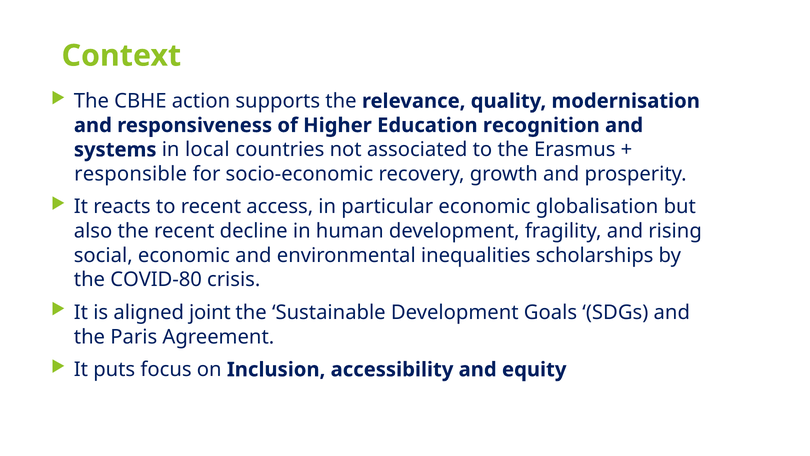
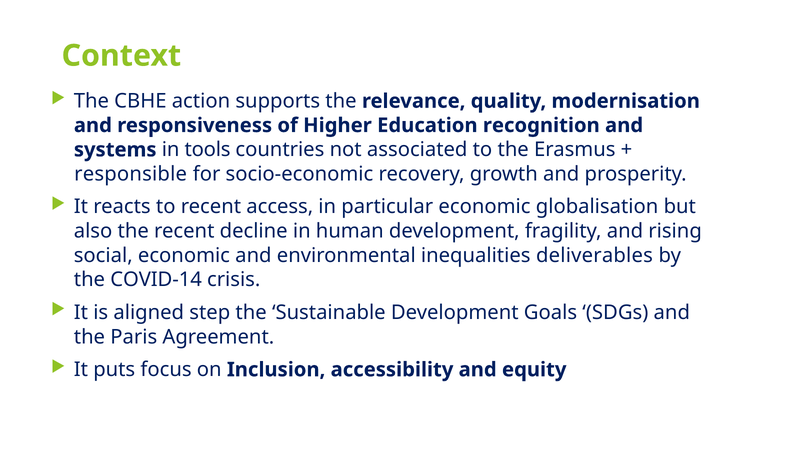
local: local -> tools
scholarships: scholarships -> deliverables
COVID-80: COVID-80 -> COVID-14
joint: joint -> step
